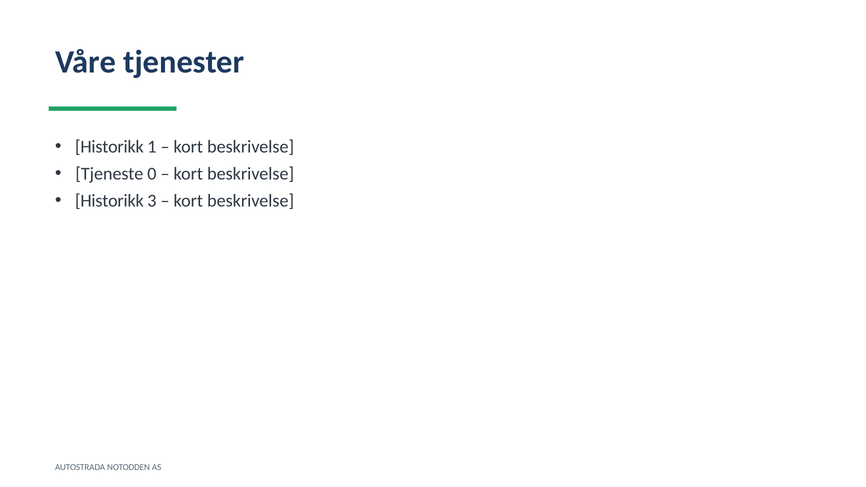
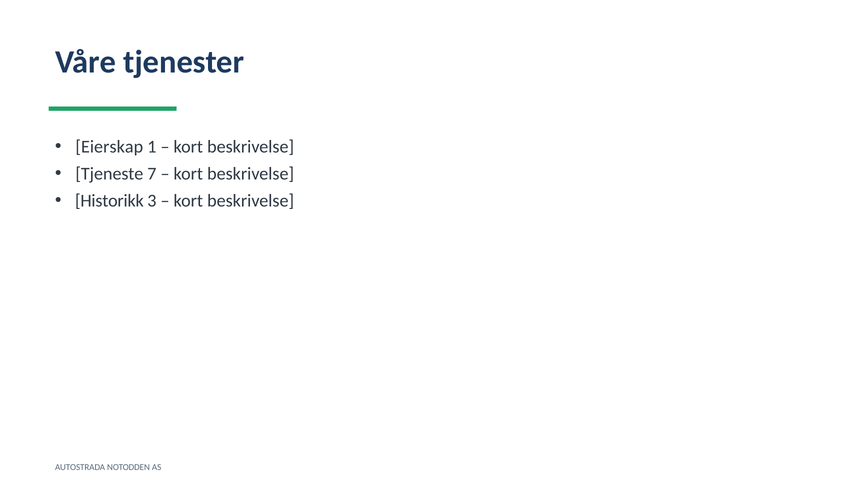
Historikk at (109, 147): Historikk -> Eierskap
0: 0 -> 7
